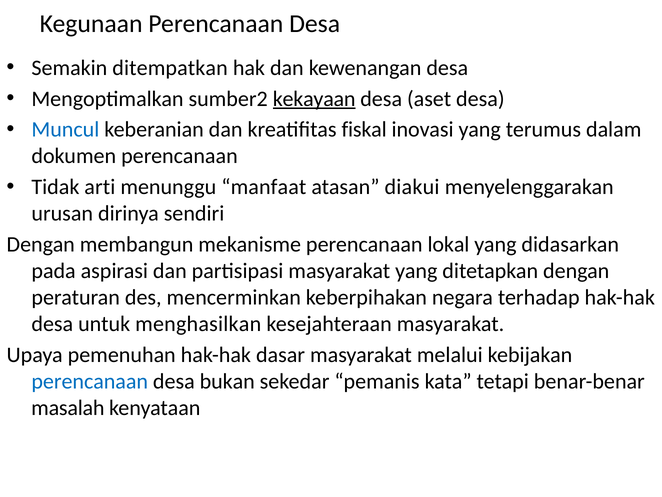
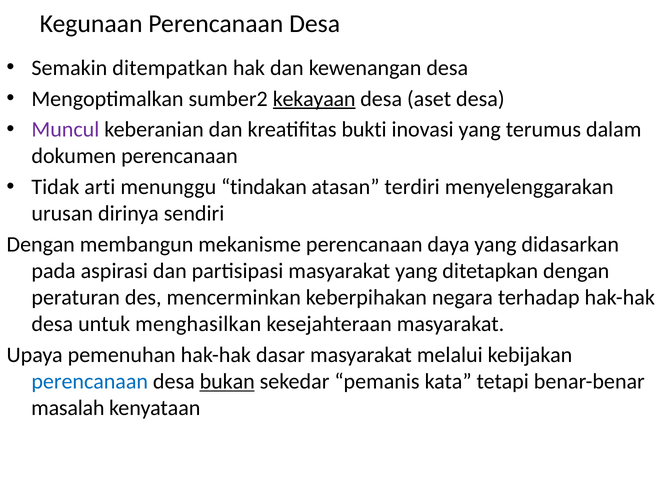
Muncul colour: blue -> purple
fiskal: fiskal -> bukti
manfaat: manfaat -> tindakan
diakui: diakui -> terdiri
lokal: lokal -> daya
bukan underline: none -> present
